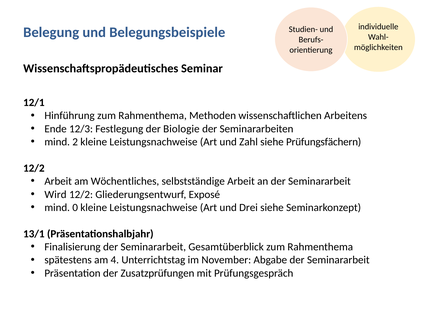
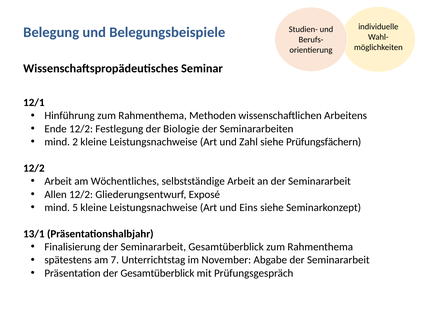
Ende 12/3: 12/3 -> 12/2
Wird: Wird -> Allen
0: 0 -> 5
Drei: Drei -> Eins
4: 4 -> 7
der Zusatzprüfungen: Zusatzprüfungen -> Gesamtüberblick
